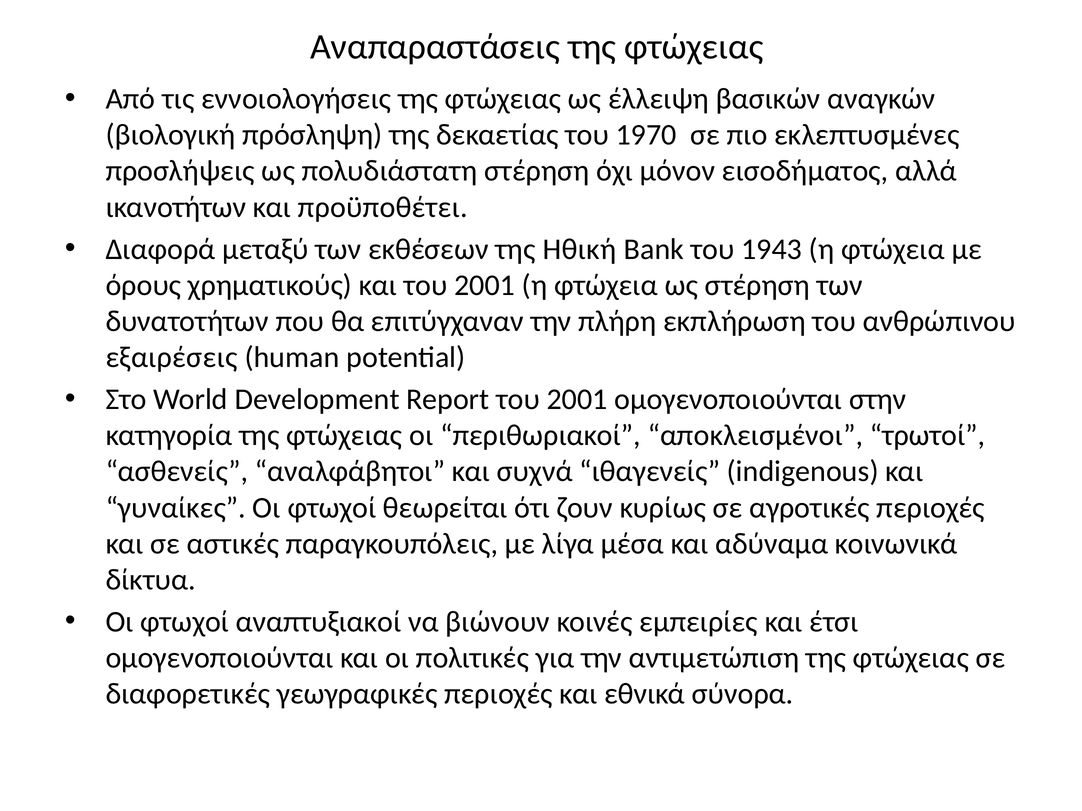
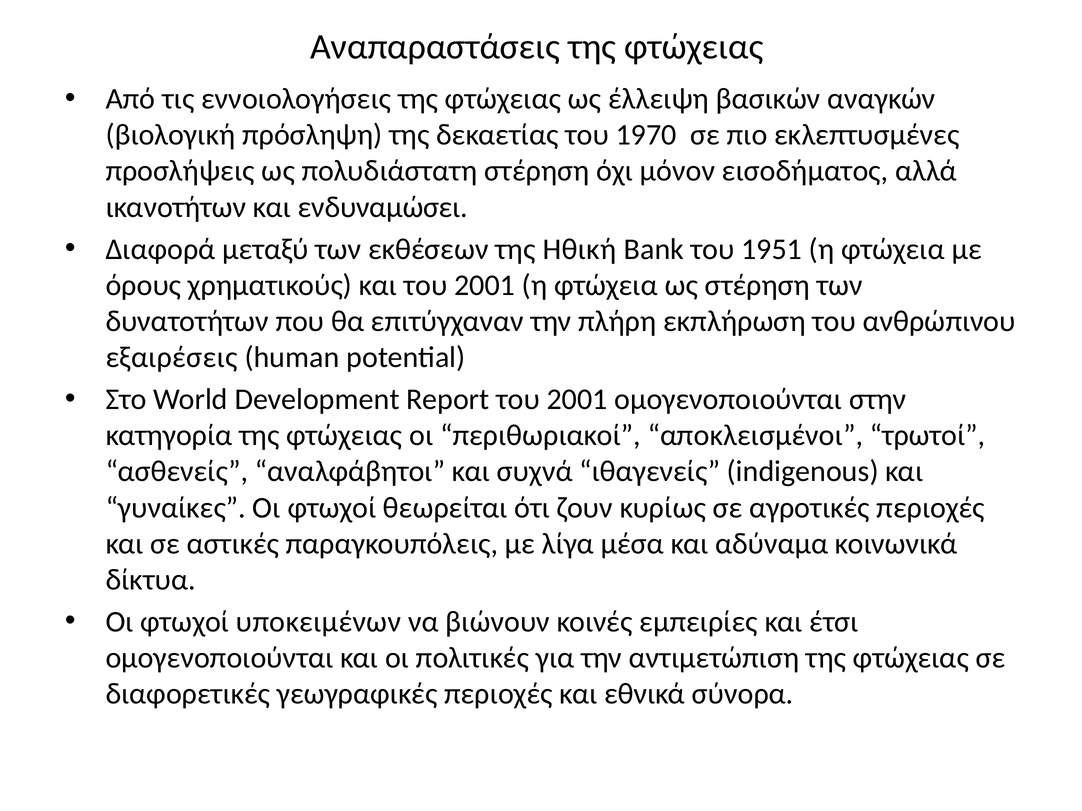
προϋποθέτει: προϋποθέτει -> ενδυναμώσει
1943: 1943 -> 1951
αναπτυξιακοί: αναπτυξιακοί -> υποκειμένων
